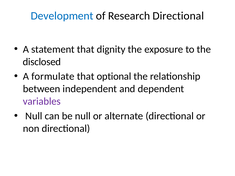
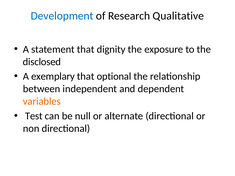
Research Directional: Directional -> Qualitative
formulate: formulate -> exemplary
variables colour: purple -> orange
Null at (34, 116): Null -> Test
